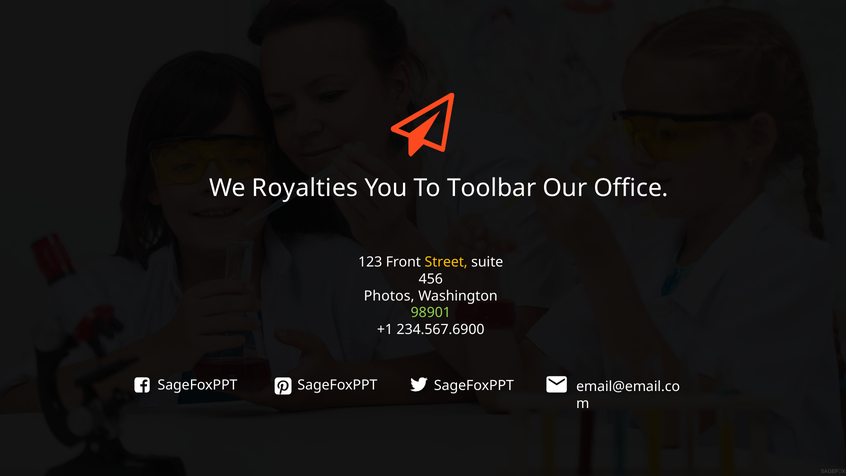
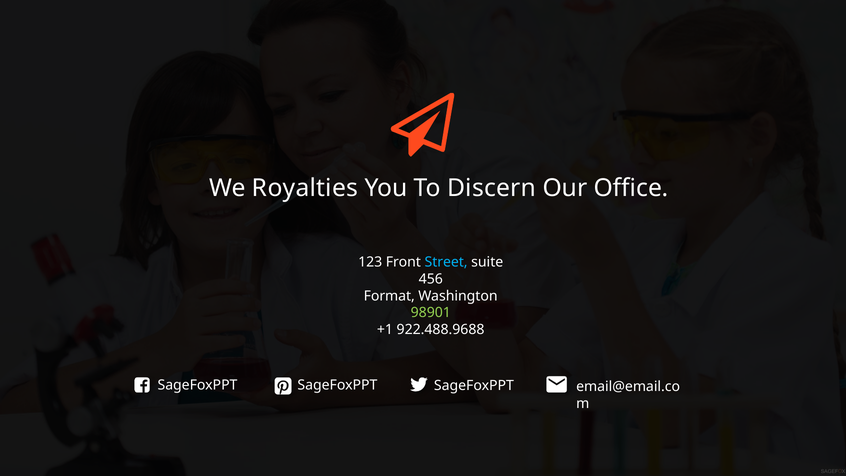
Toolbar: Toolbar -> Discern
Street colour: yellow -> light blue
Photos: Photos -> Format
234.567.6900: 234.567.6900 -> 922.488.9688
